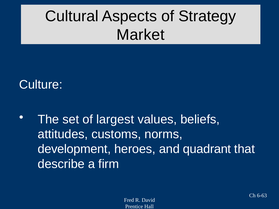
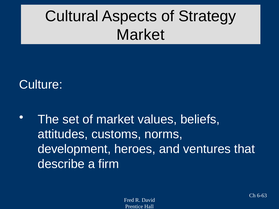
of largest: largest -> market
quadrant: quadrant -> ventures
